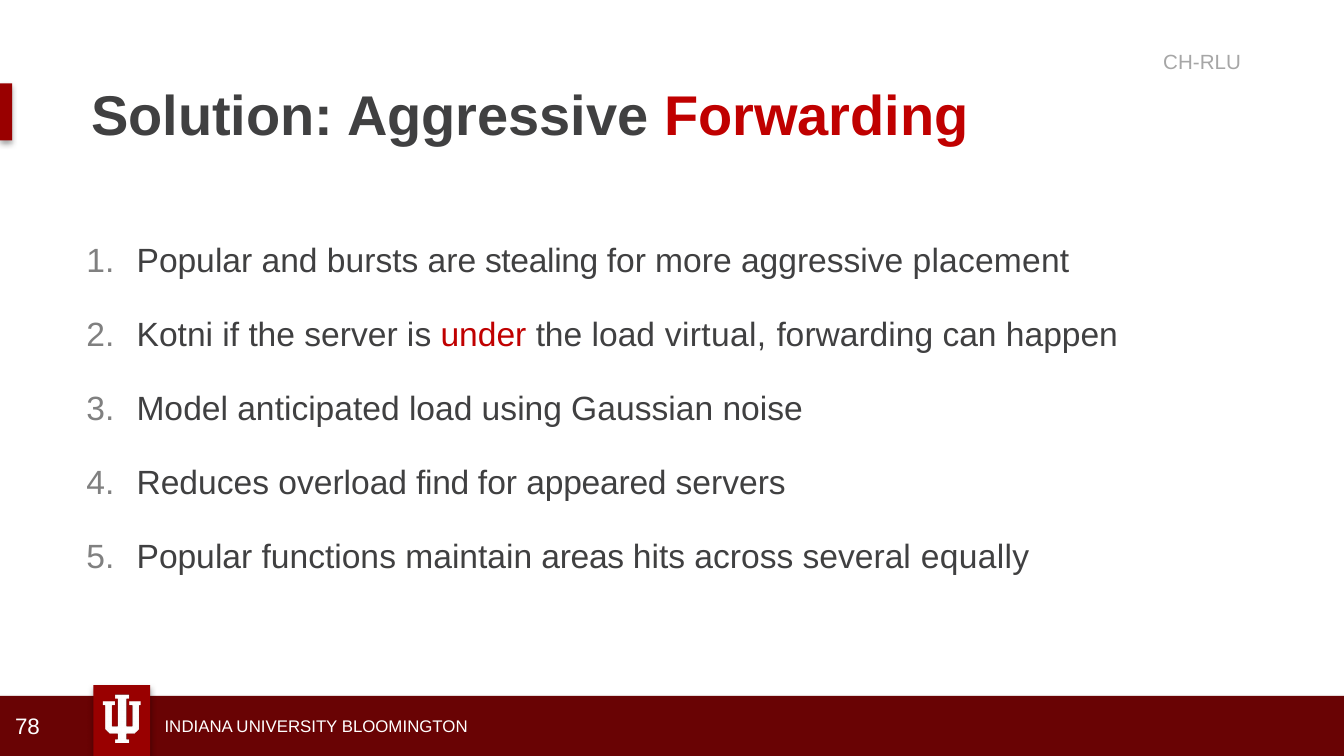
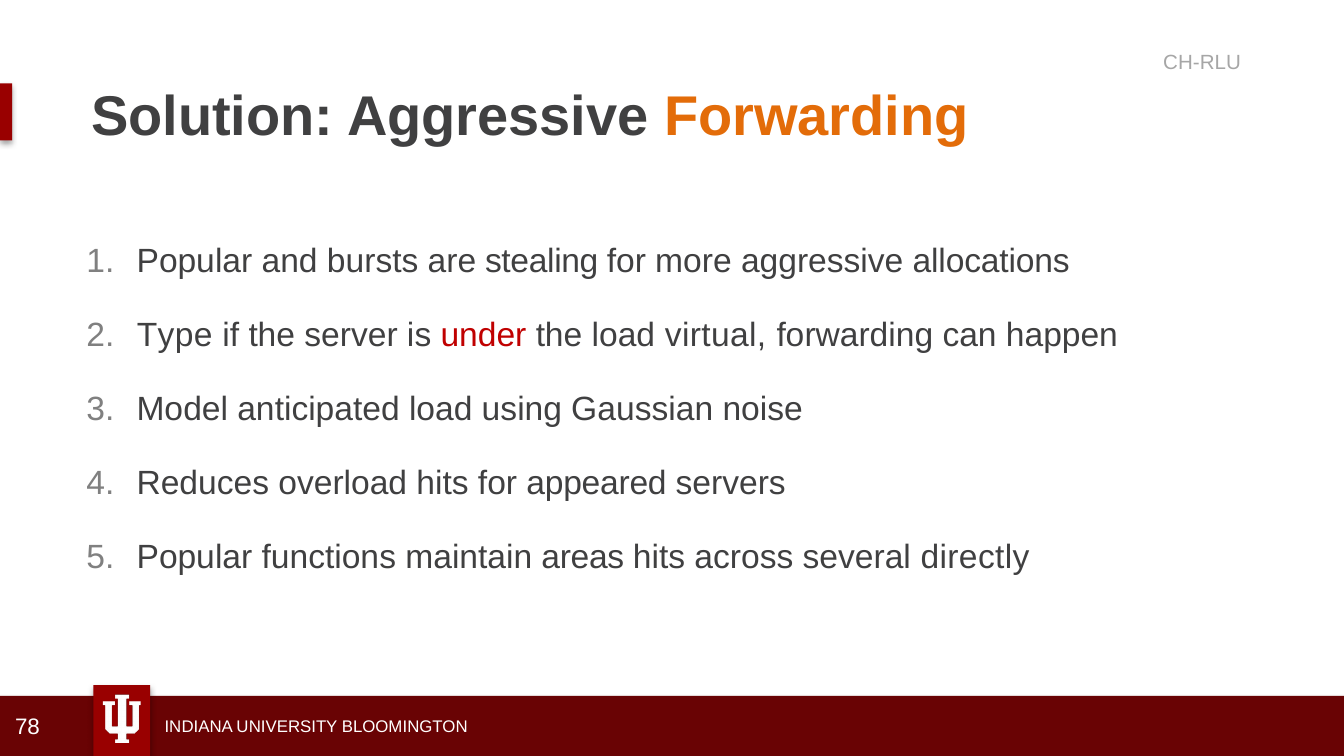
Forwarding at (816, 117) colour: red -> orange
placement: placement -> allocations
Kotni: Kotni -> Type
overload find: find -> hits
equally: equally -> directly
